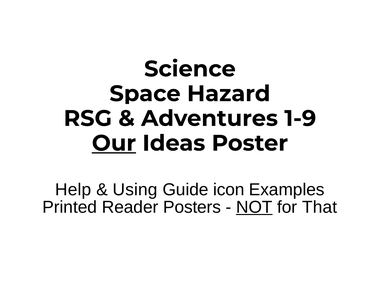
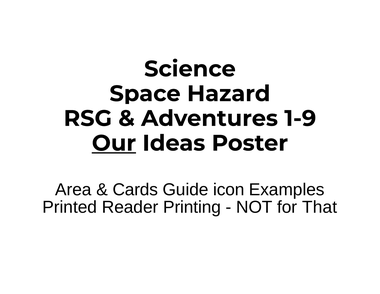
Help: Help -> Area
Using: Using -> Cards
Posters: Posters -> Printing
NOT underline: present -> none
